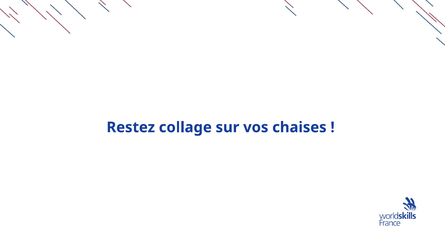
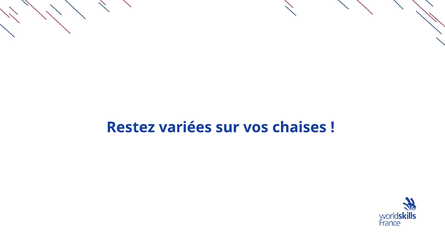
collage: collage -> variées
